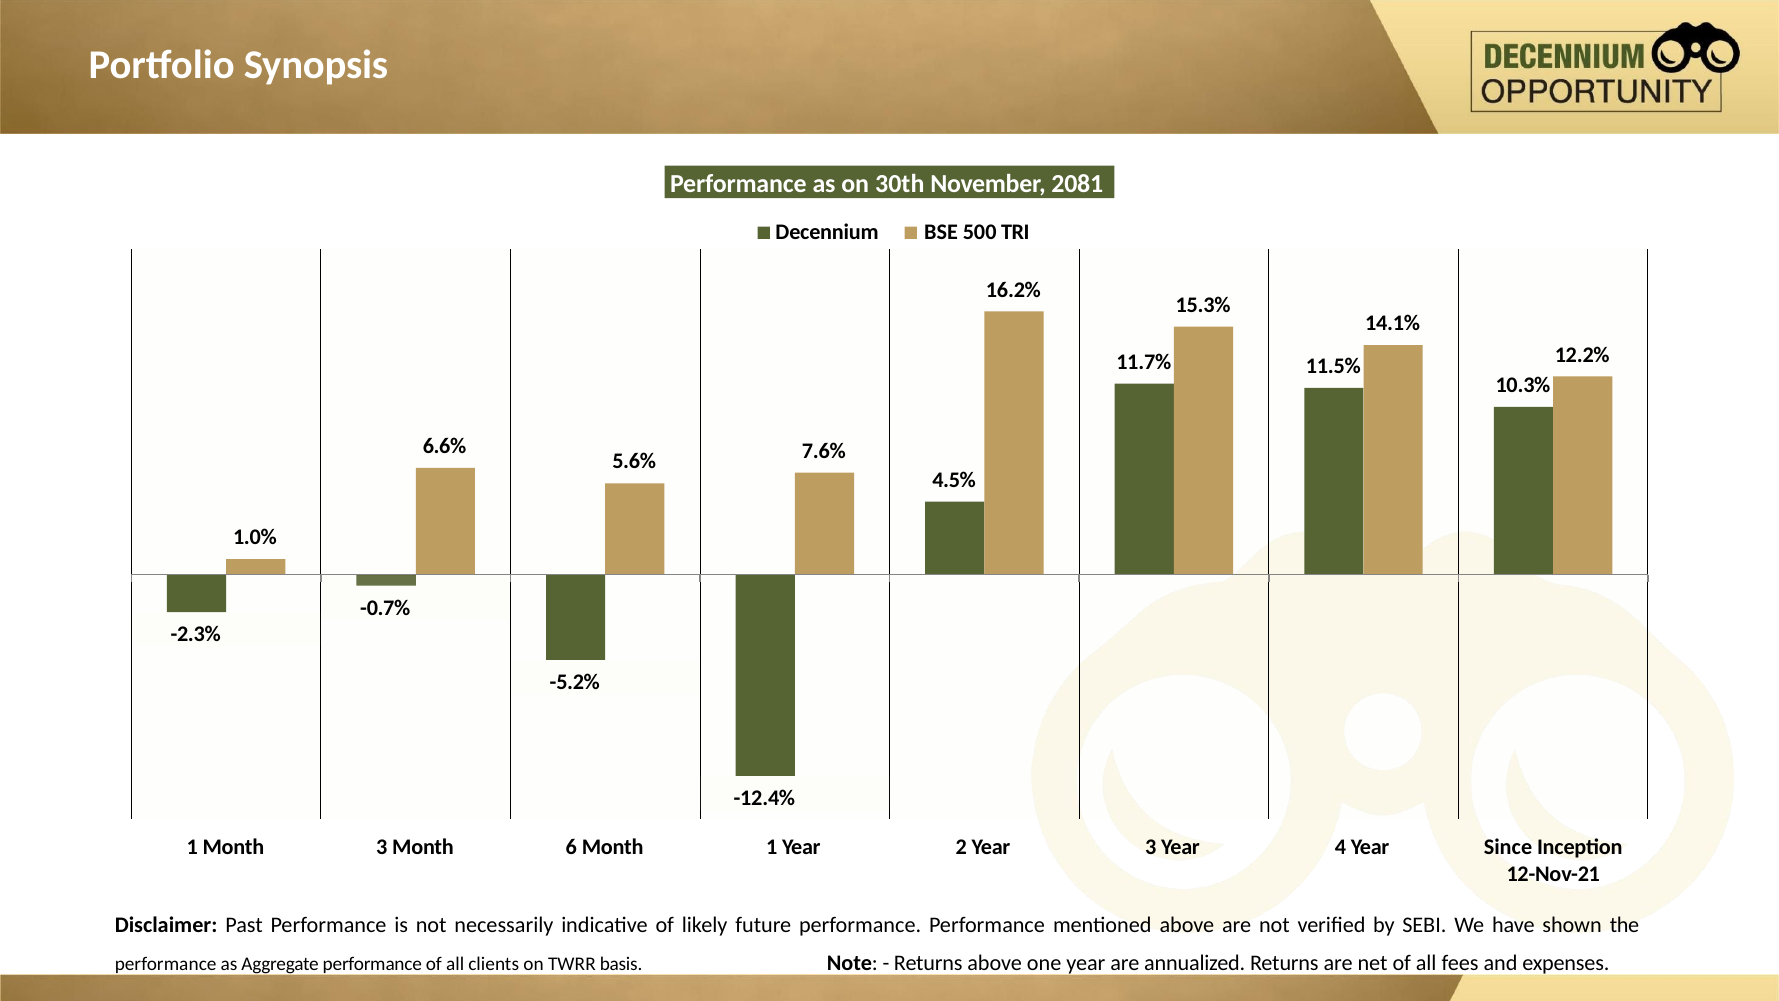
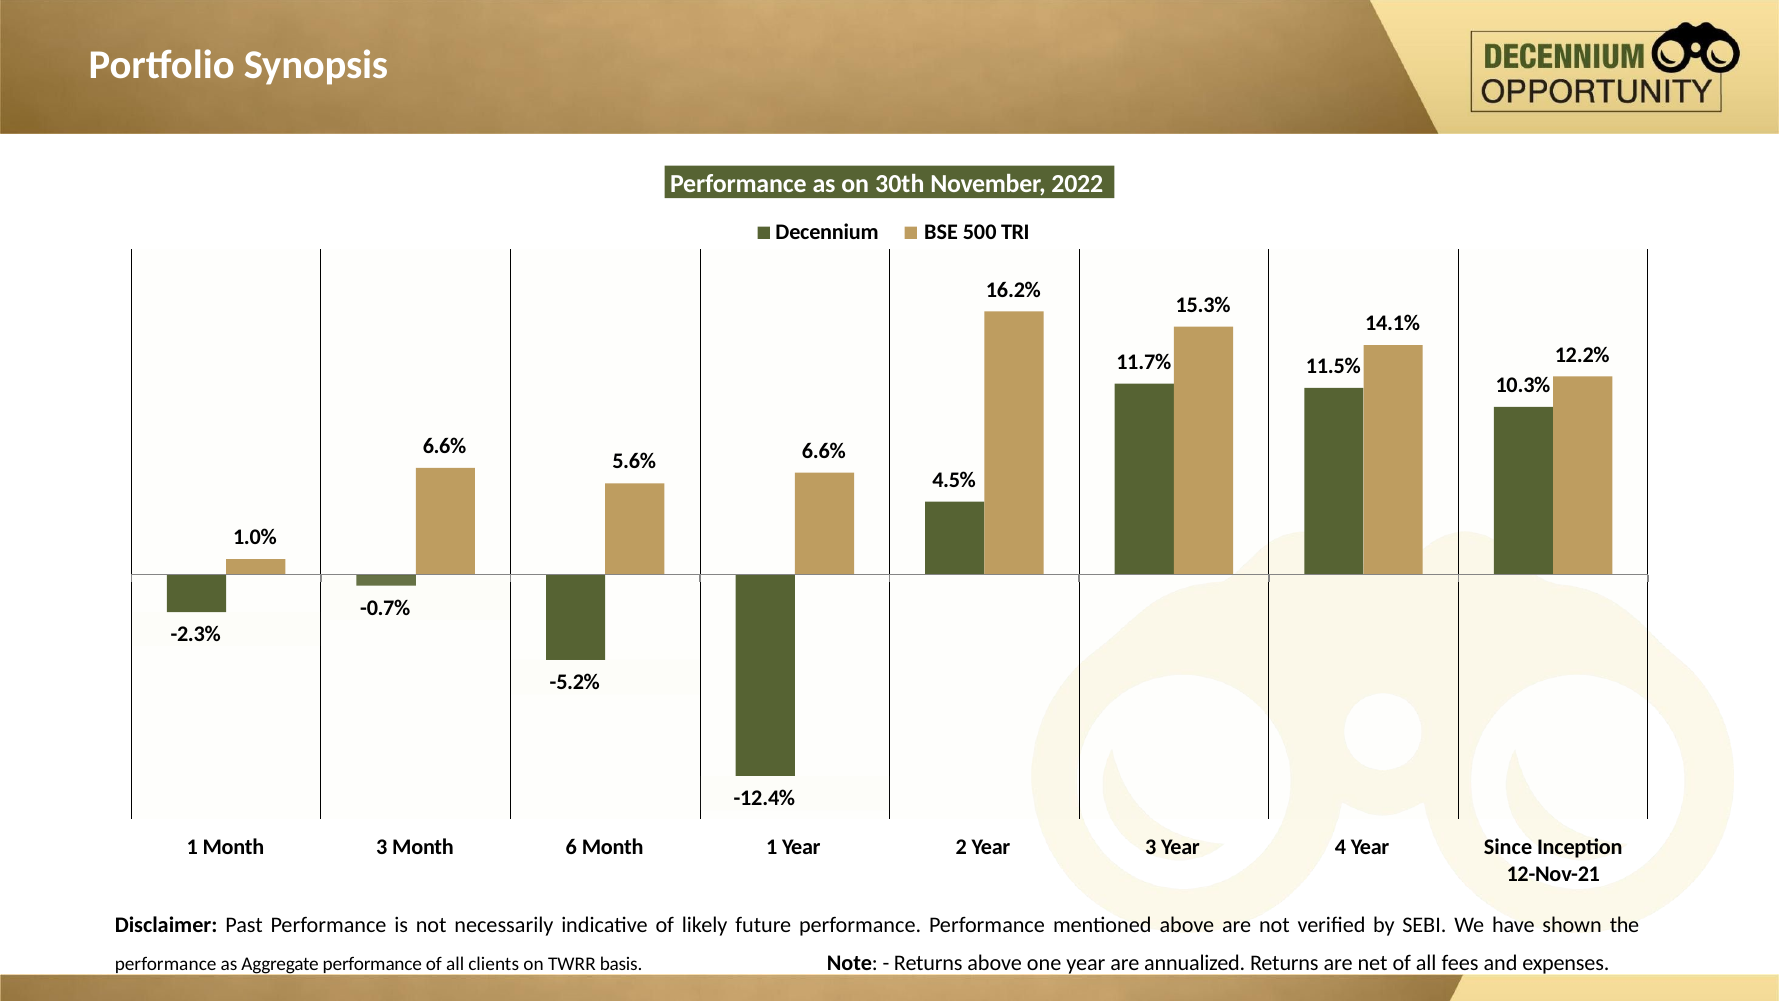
2081: 2081 -> 2022
5.6% 7.6%: 7.6% -> 6.6%
